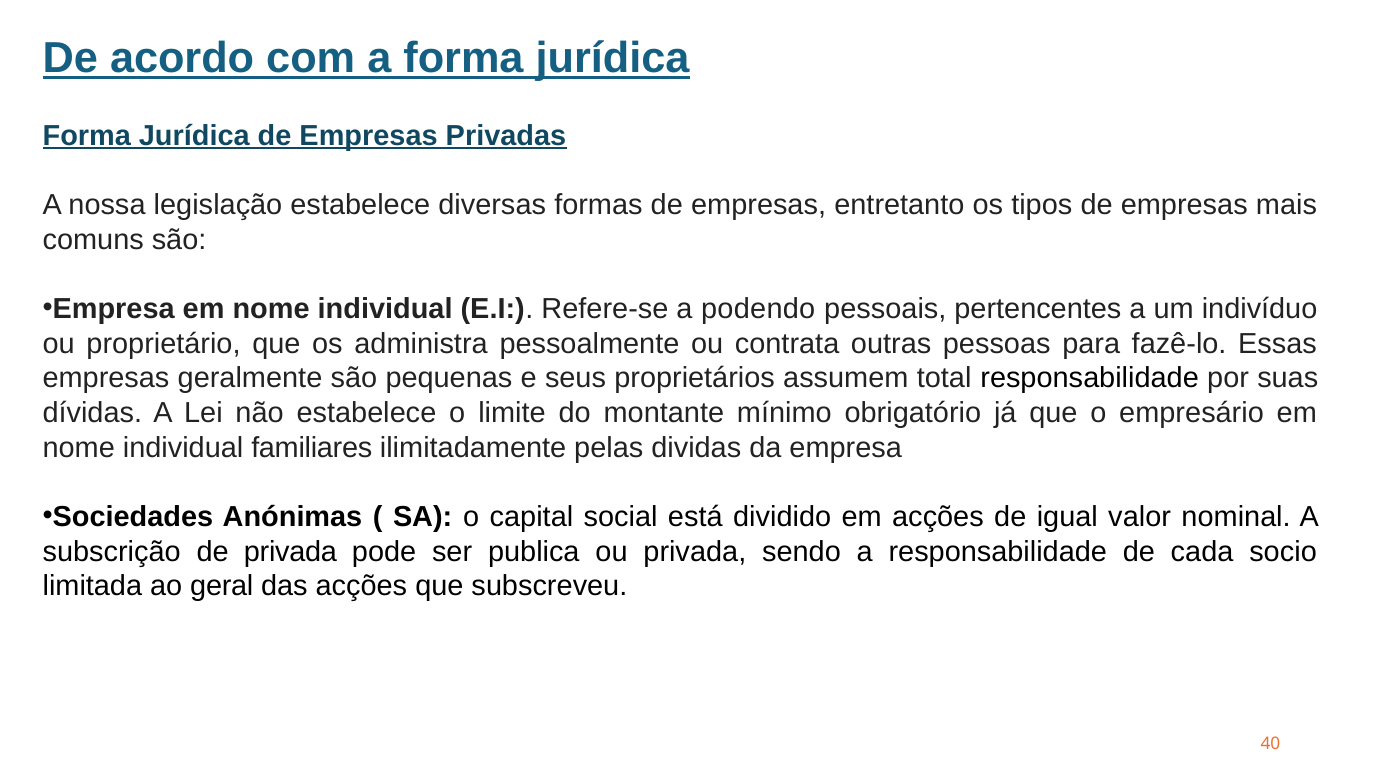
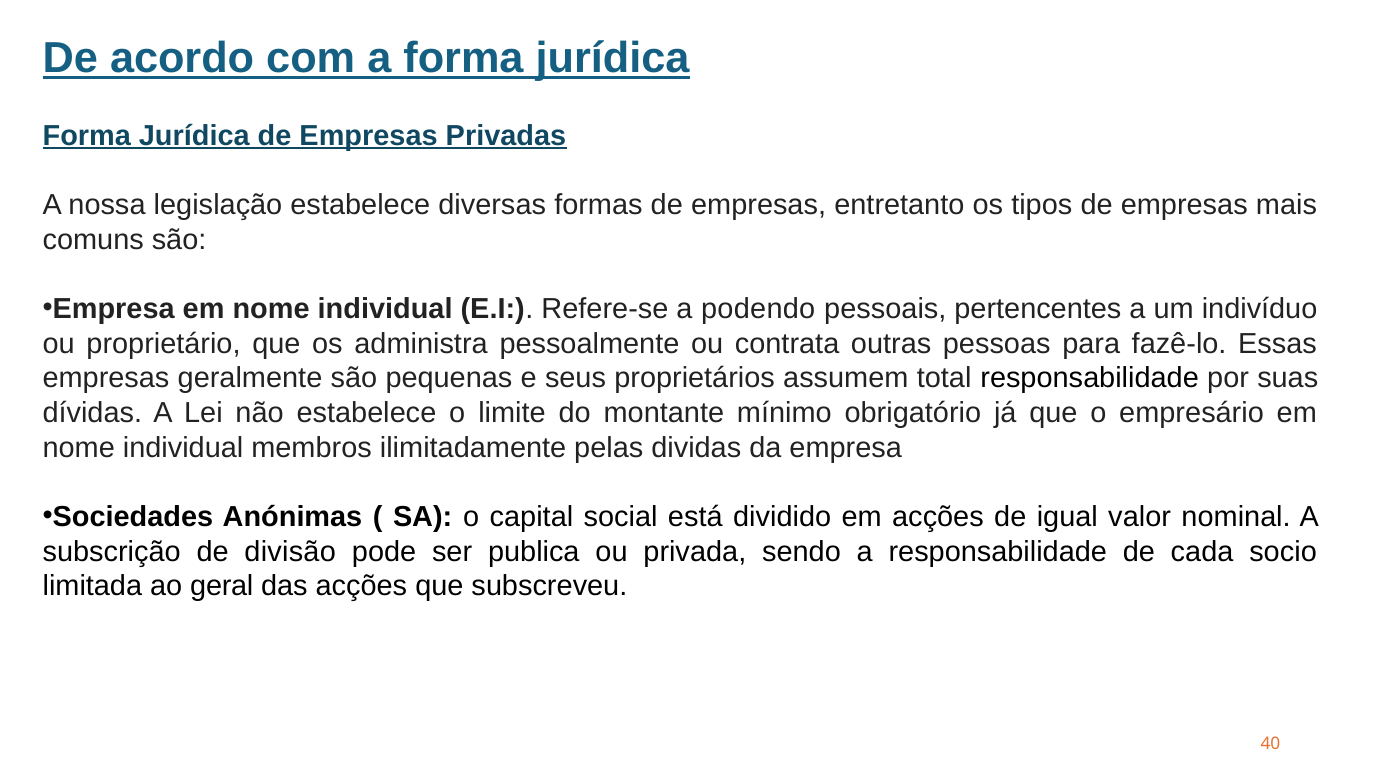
familiares: familiares -> membros
de privada: privada -> divisão
